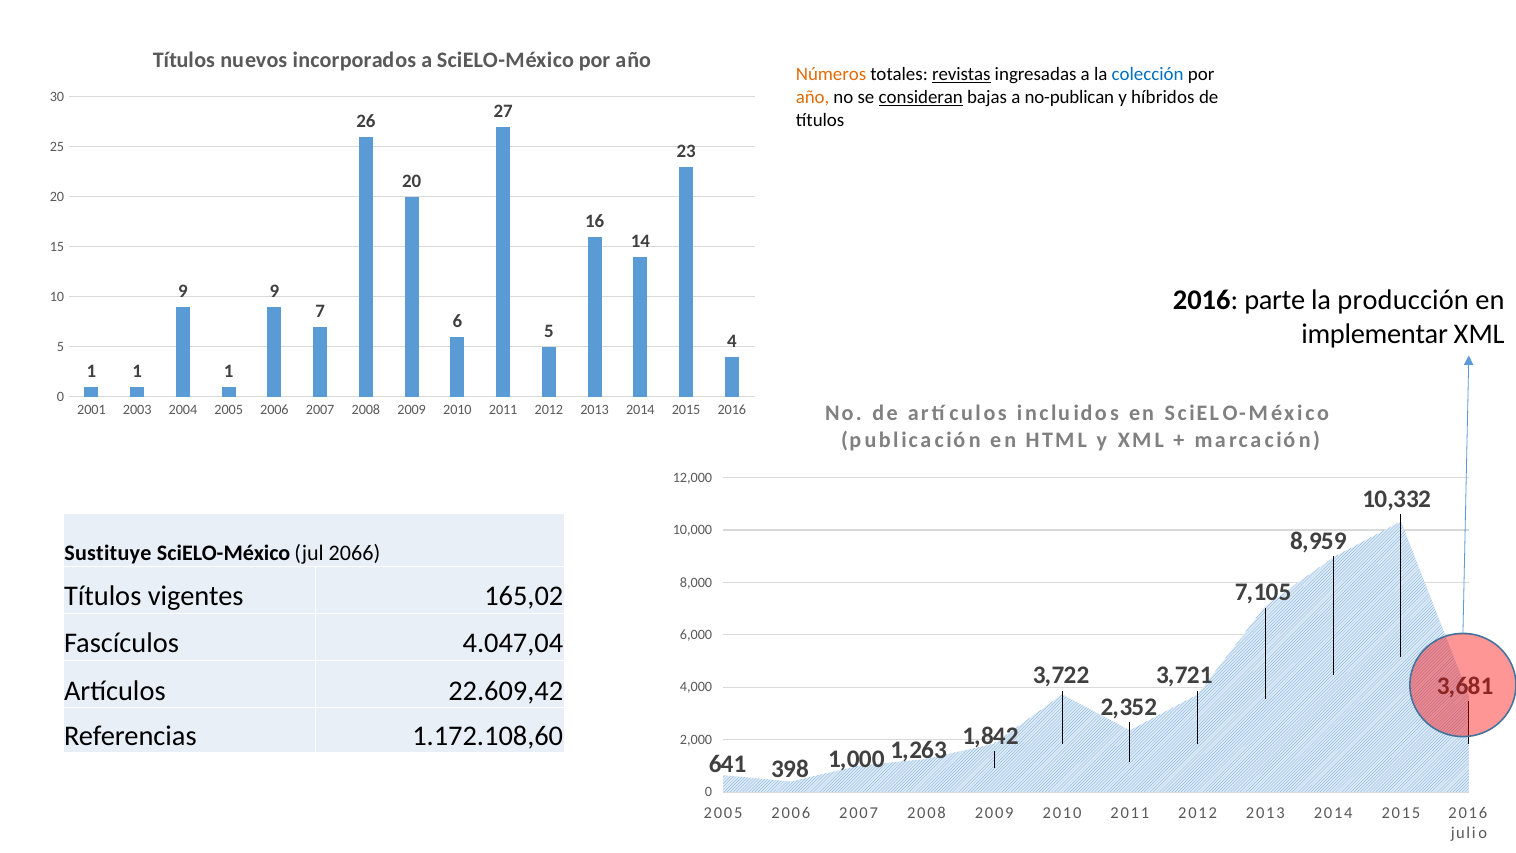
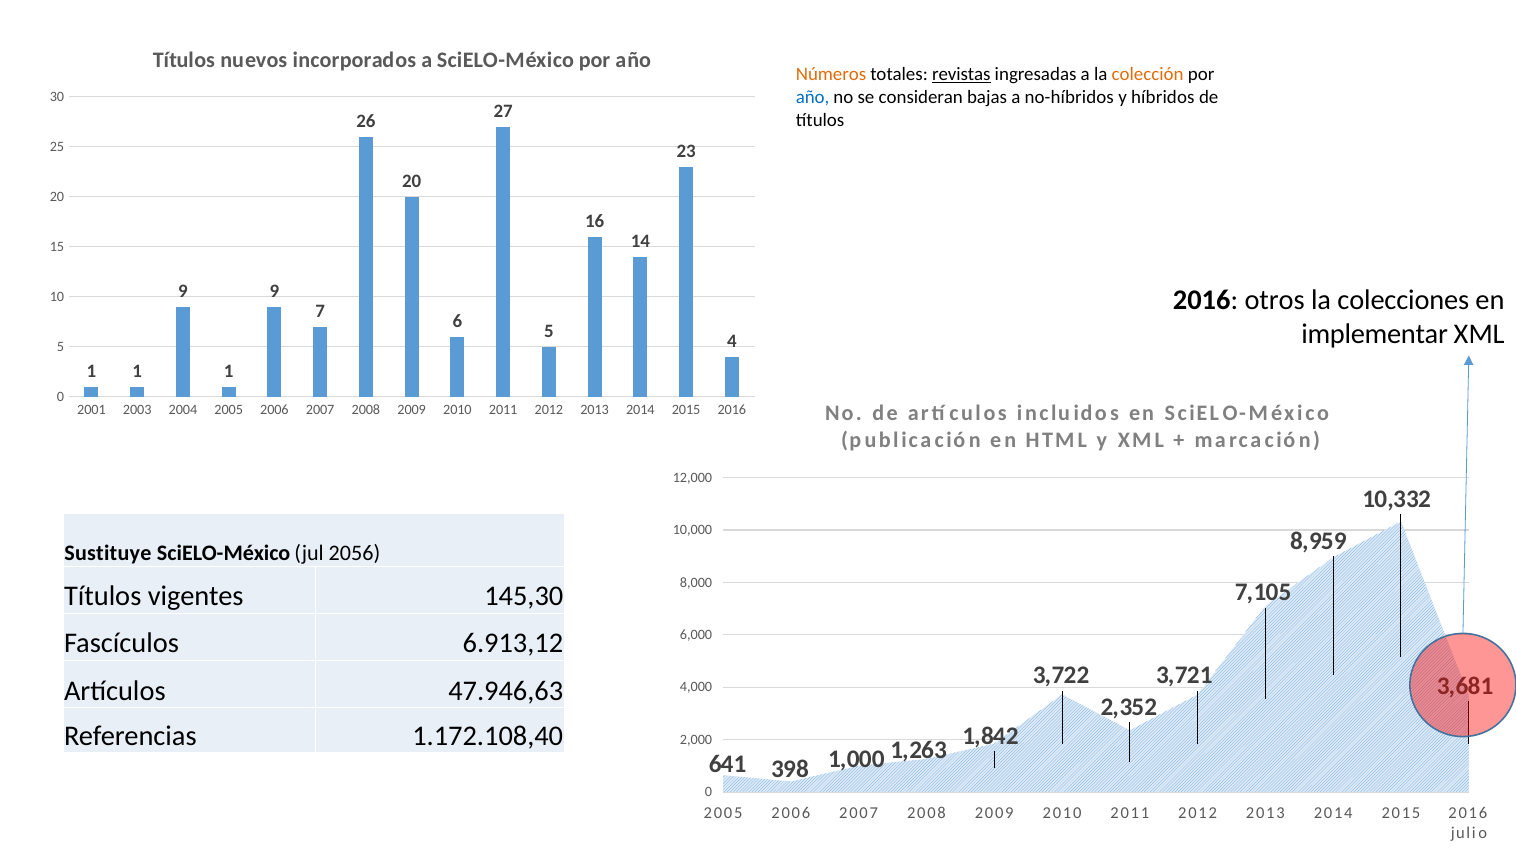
colección colour: blue -> orange
año at (813, 97) colour: orange -> blue
consideran underline: present -> none
no-publican: no-publican -> no-híbridos
parte: parte -> otros
producción: producción -> colecciones
2066: 2066 -> 2056
165,02: 165,02 -> 145,30
4.047,04: 4.047,04 -> 6.913,12
22.609,42: 22.609,42 -> 47.946,63
1.172.108,60: 1.172.108,60 -> 1.172.108,40
